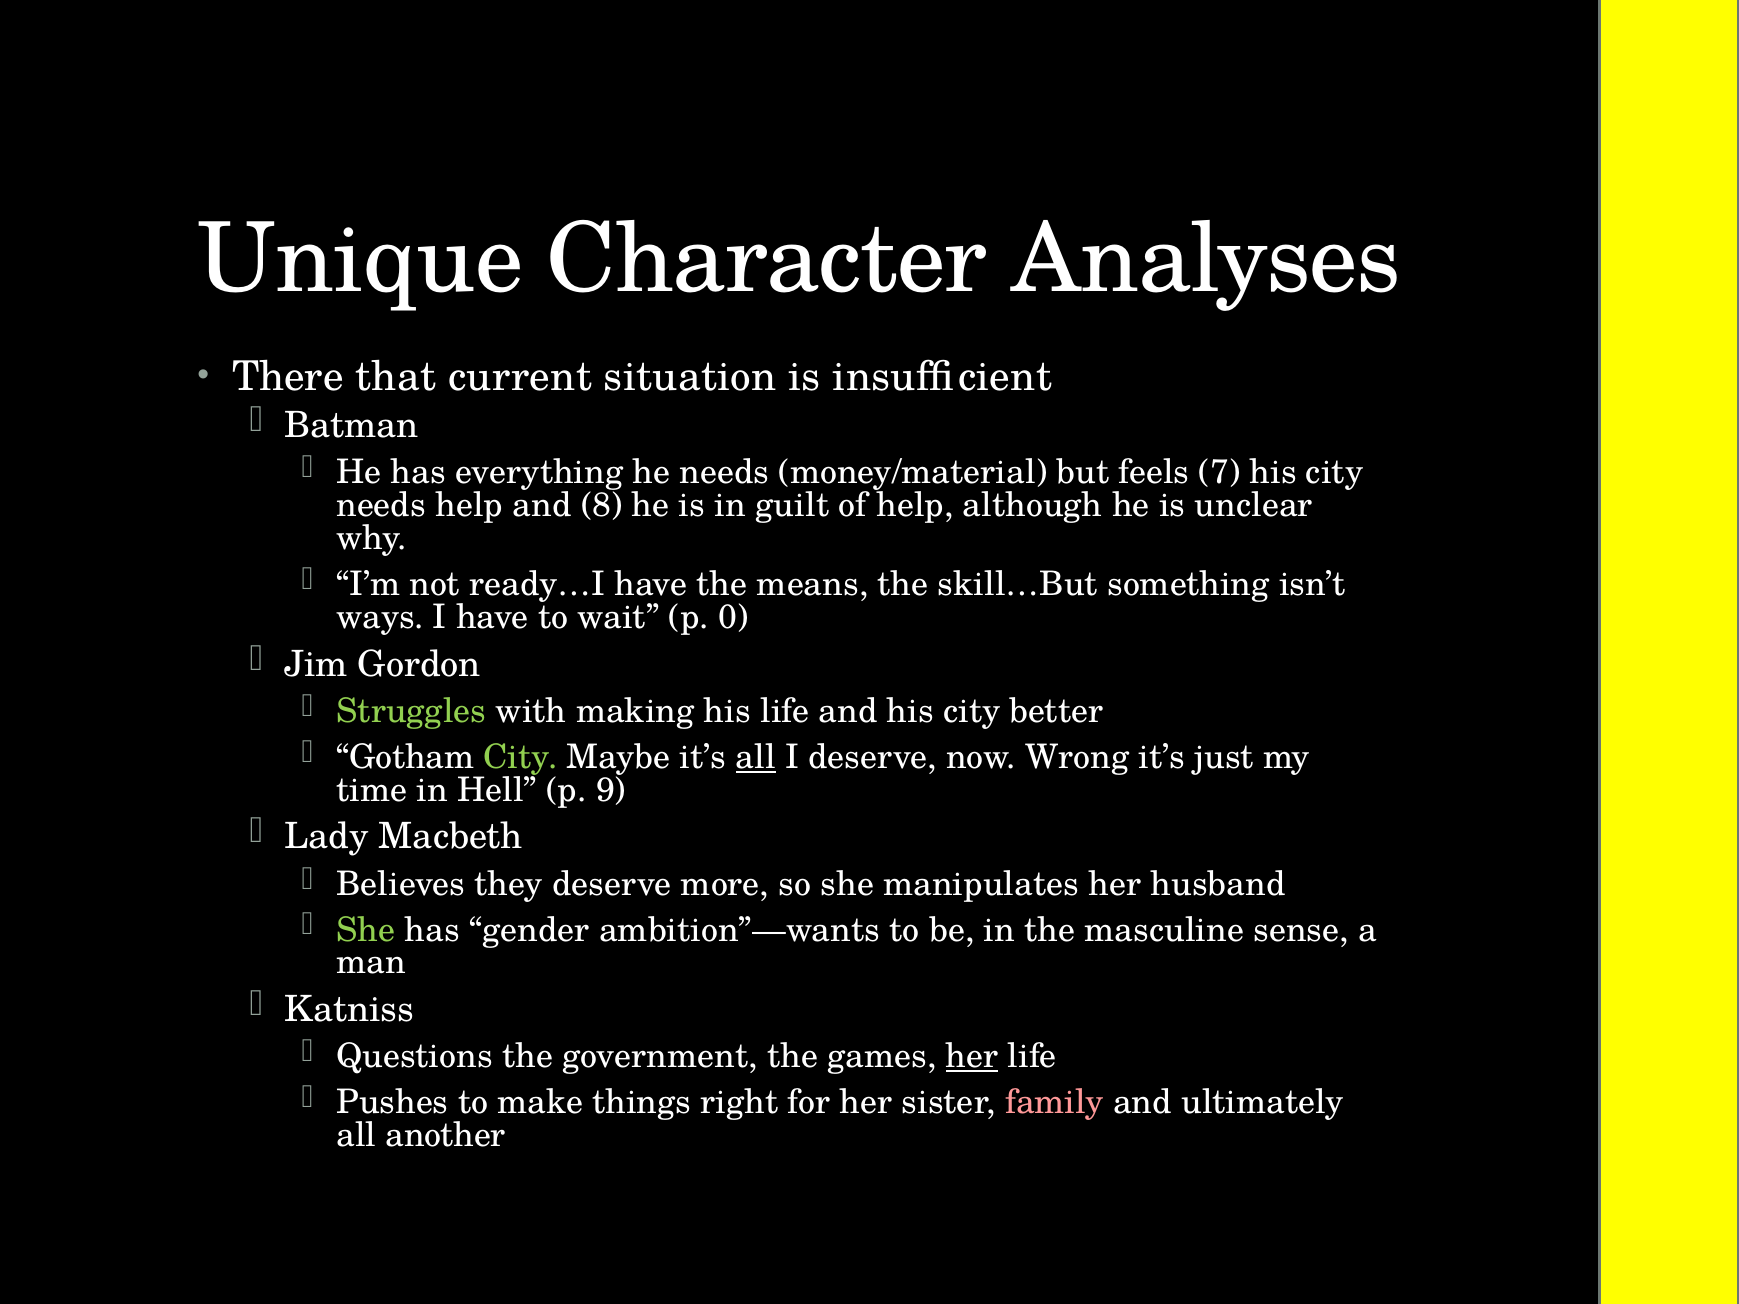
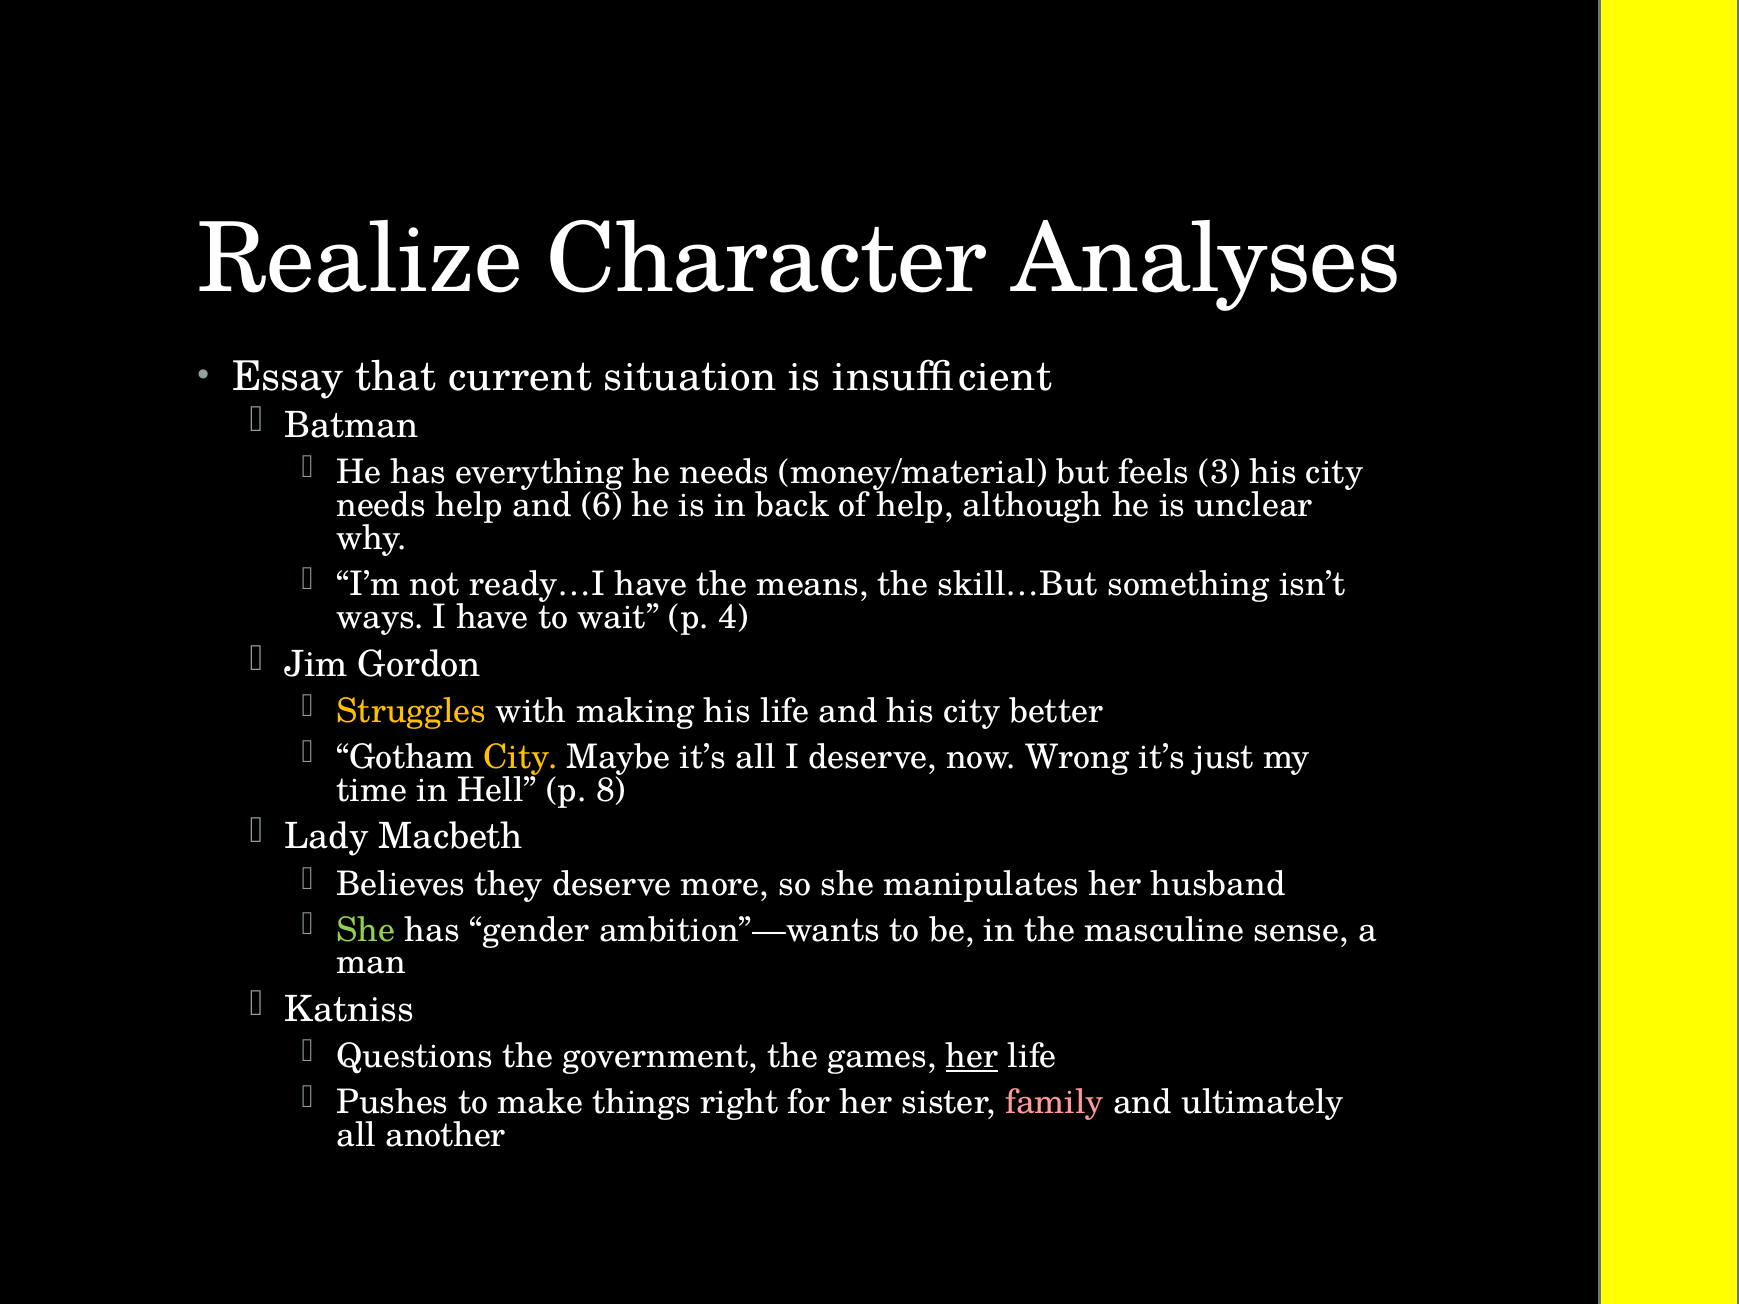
Unique: Unique -> Realize
There: There -> Essay
7: 7 -> 3
8: 8 -> 6
guilt: guilt -> back
0: 0 -> 4
Struggles colour: light green -> yellow
City at (521, 757) colour: light green -> yellow
all at (756, 757) underline: present -> none
9: 9 -> 8
